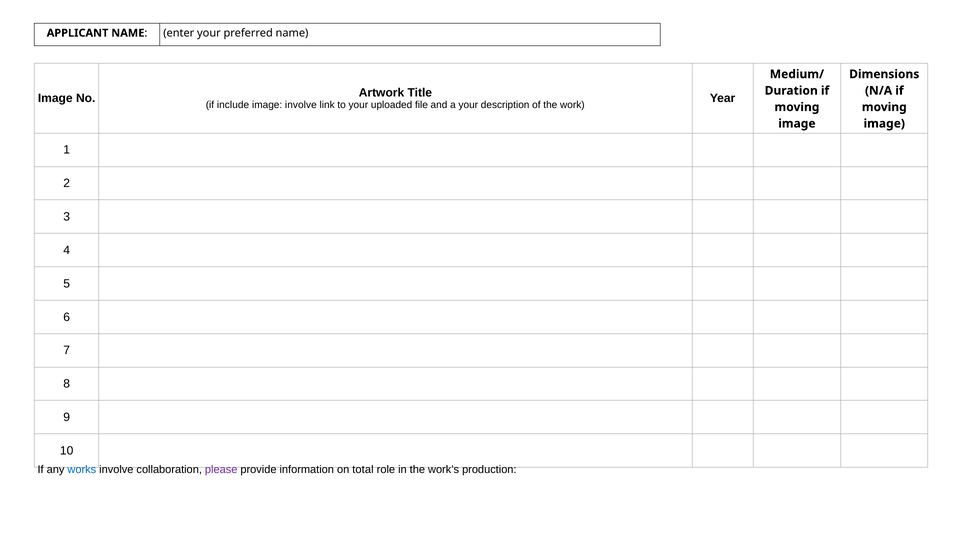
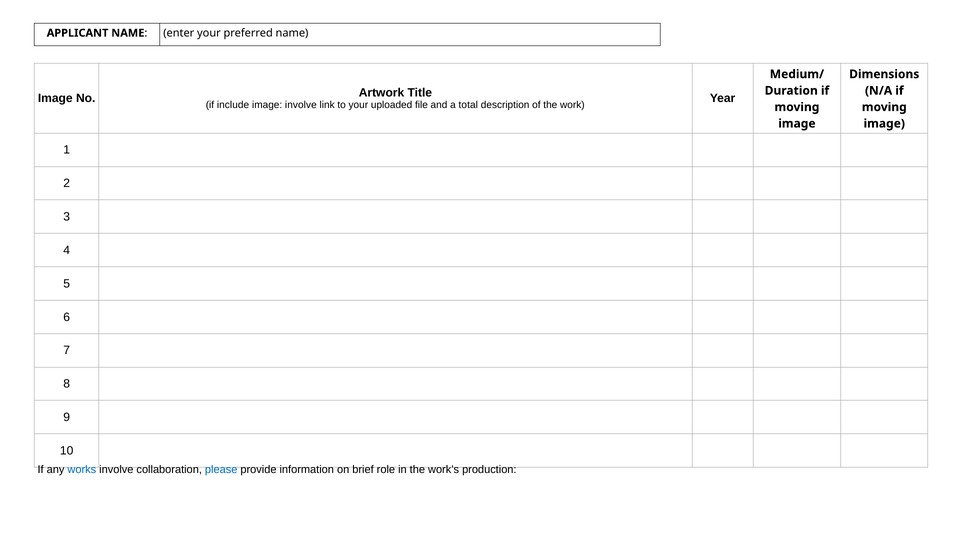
a your: your -> total
please colour: purple -> blue
total: total -> brief
